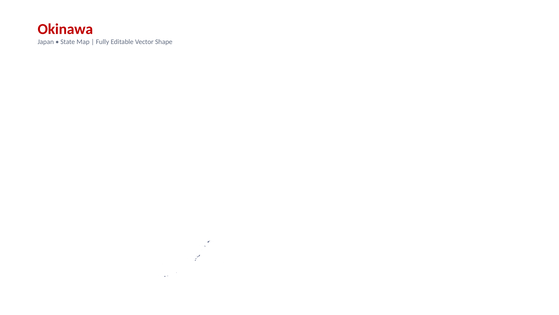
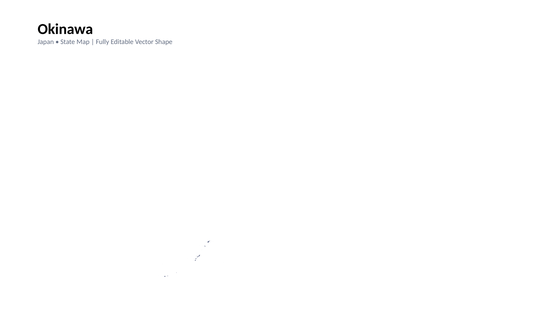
Okinawa colour: red -> black
